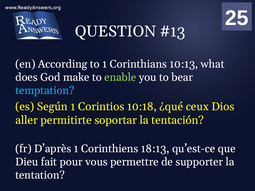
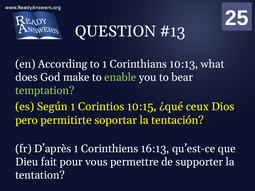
temptation colour: light blue -> light green
10:18: 10:18 -> 10:15
aller: aller -> pero
18:13: 18:13 -> 16:13
